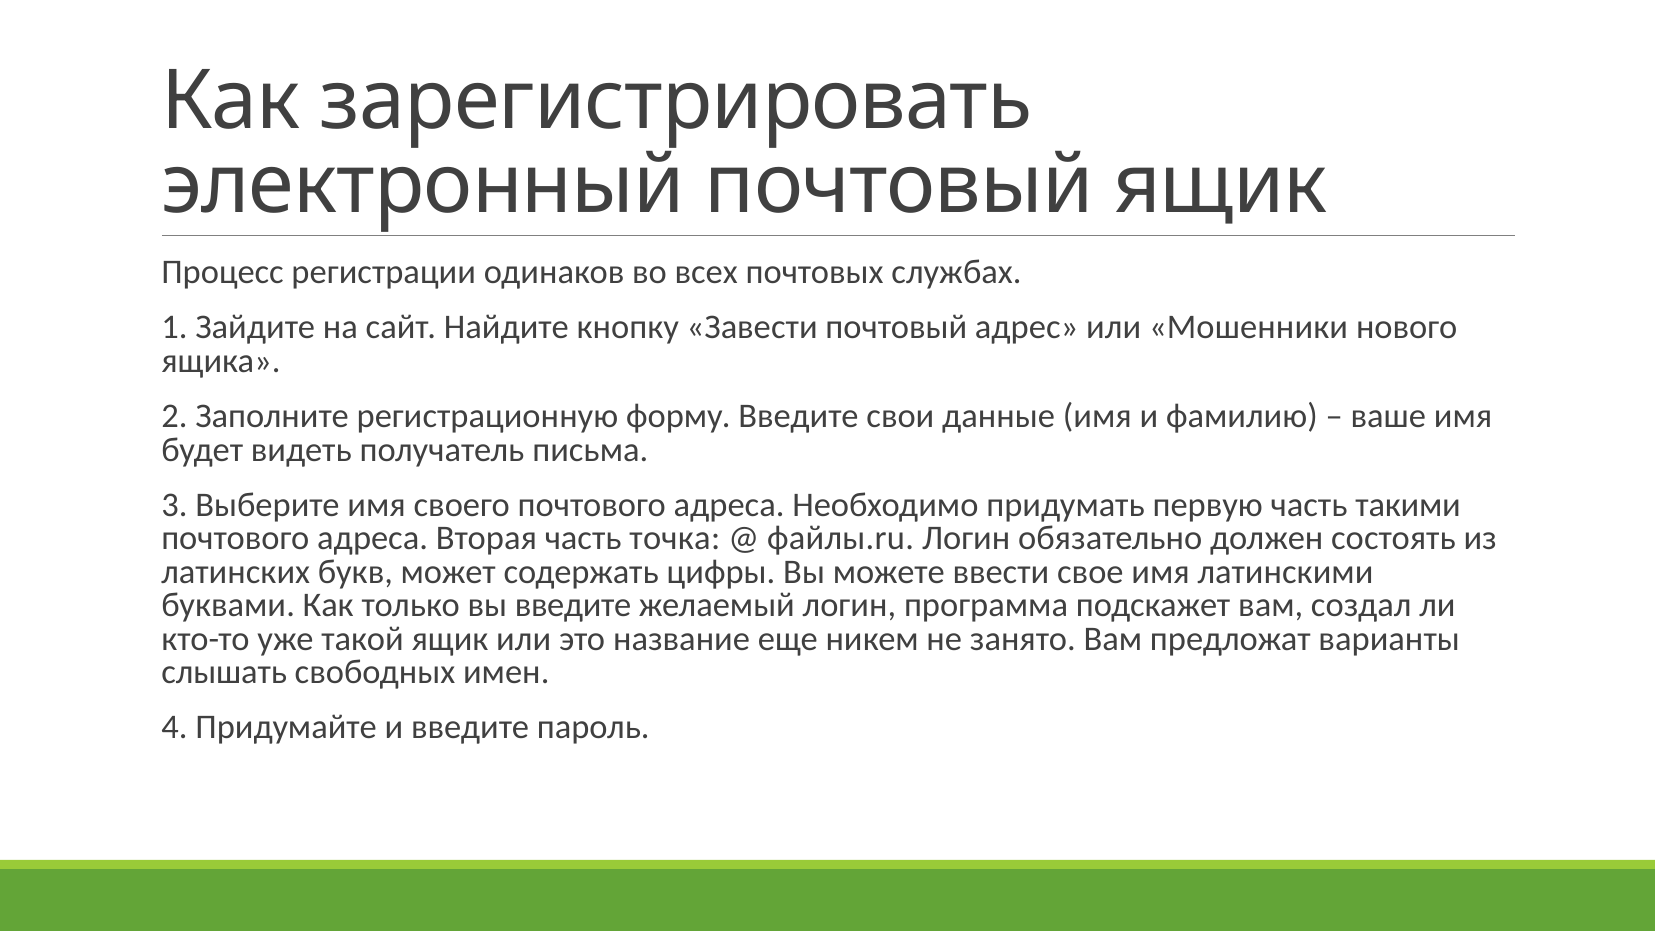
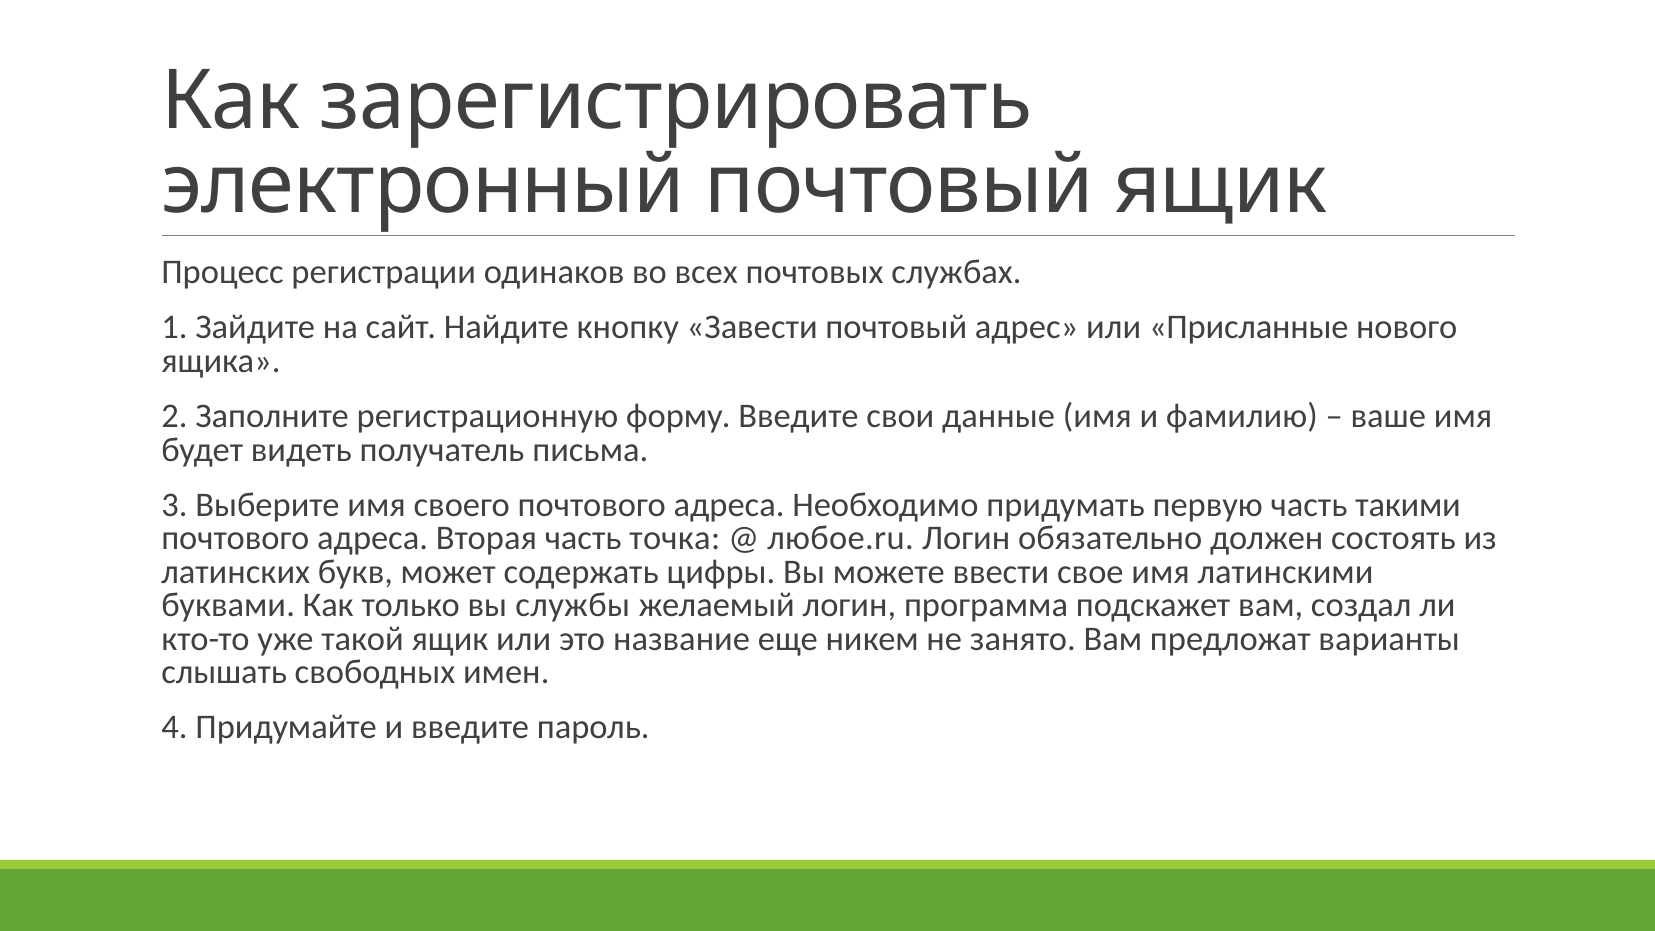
Мошенники: Мошенники -> Присланные
файлы.ru: файлы.ru -> любое.ru
вы введите: введите -> службы
